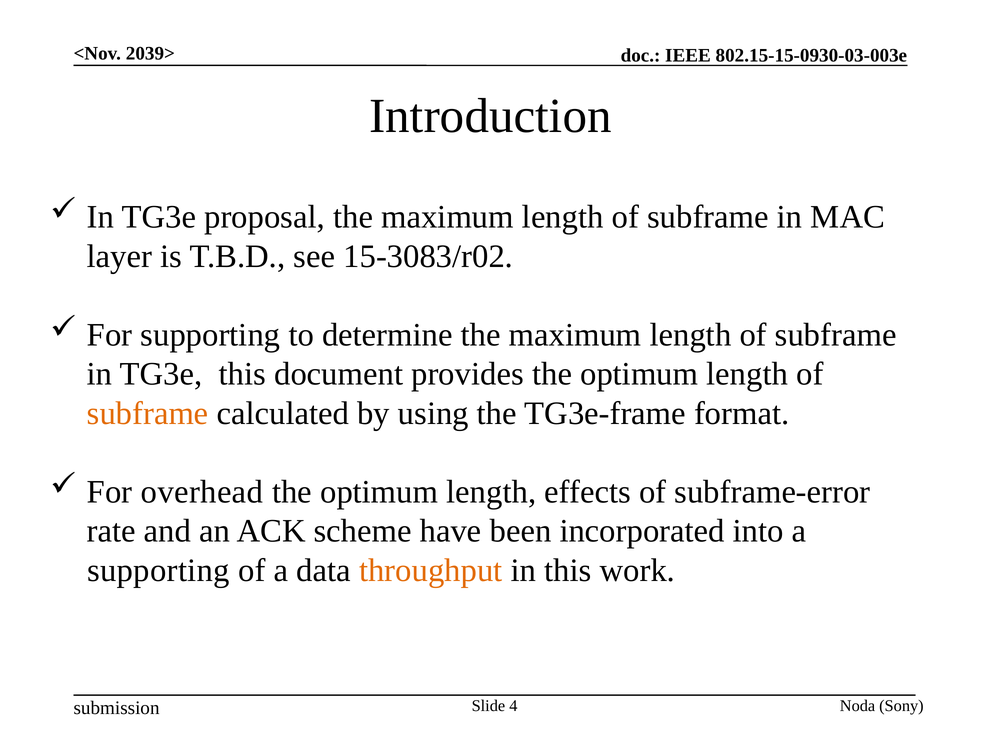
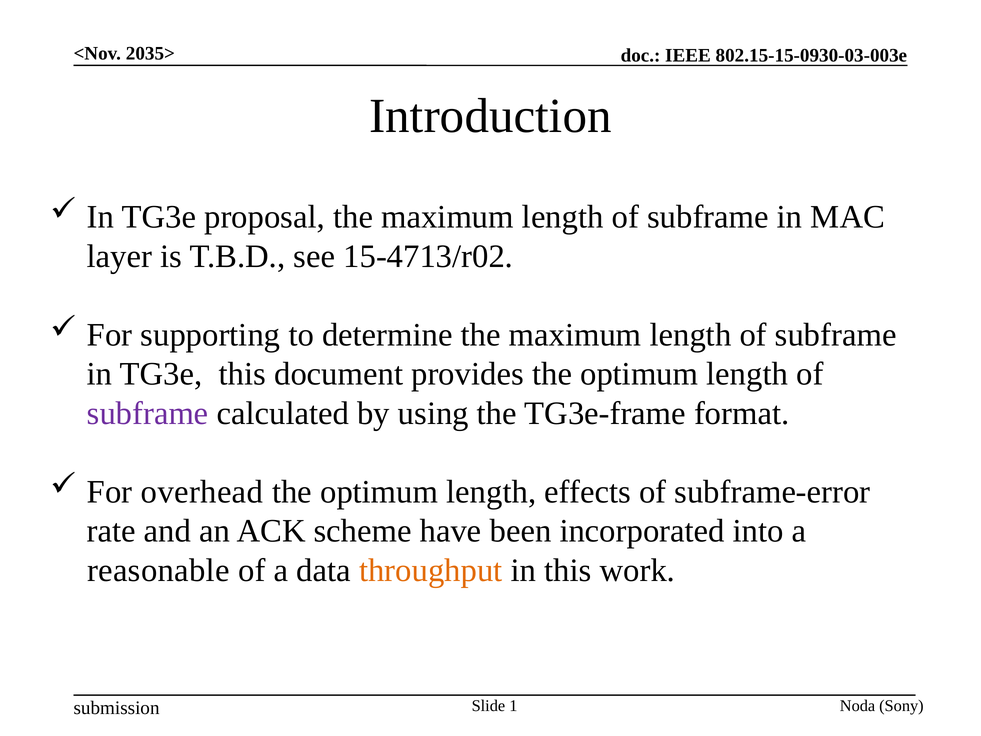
2039>: 2039> -> 2035>
15-3083/r02: 15-3083/r02 -> 15-4713/r02
subframe at (148, 413) colour: orange -> purple
supporting at (158, 570): supporting -> reasonable
4: 4 -> 1
